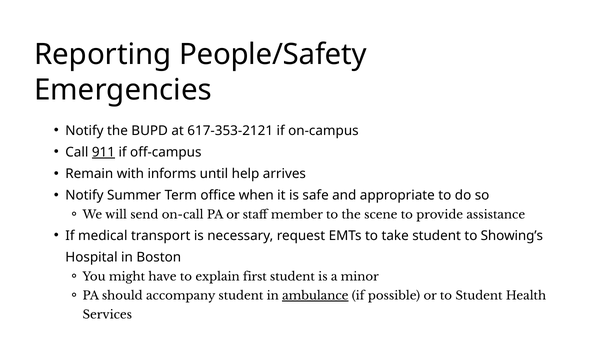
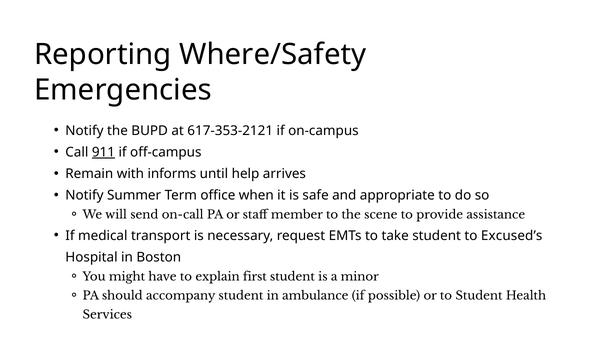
People/Safety: People/Safety -> Where/Safety
Showing’s: Showing’s -> Excused’s
ambulance underline: present -> none
